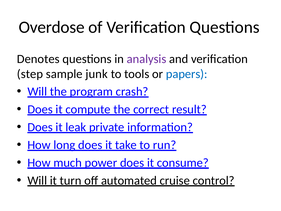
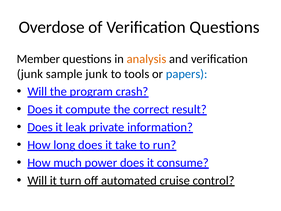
Denotes: Denotes -> Member
analysis colour: purple -> orange
step at (30, 74): step -> junk
